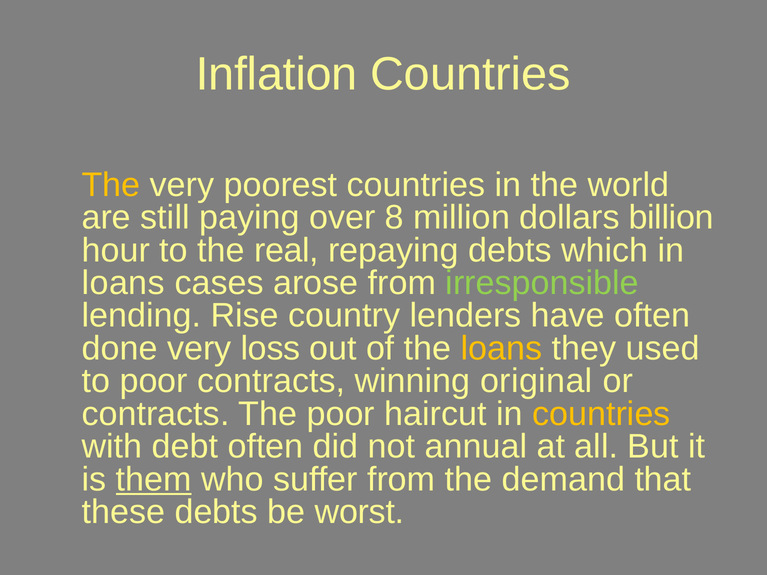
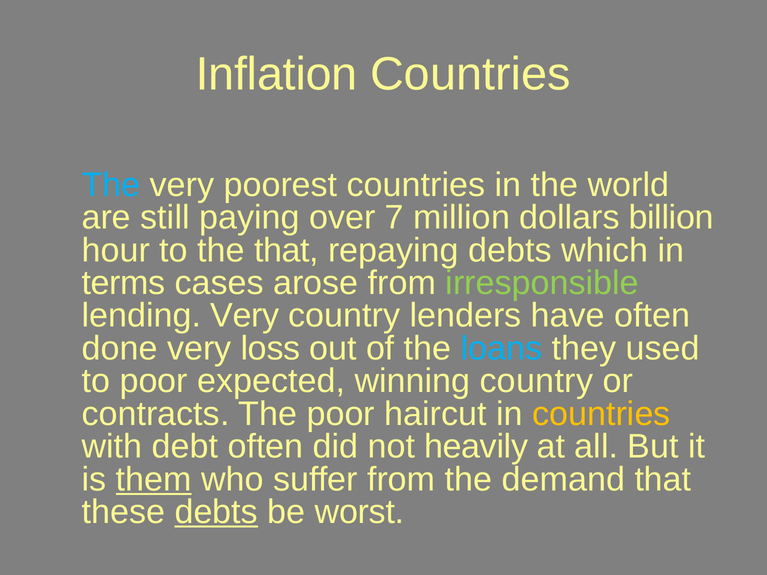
The at (111, 185) colour: yellow -> light blue
8: 8 -> 7
the real: real -> that
loans at (123, 283): loans -> terms
lending Rise: Rise -> Very
loans at (502, 349) colour: yellow -> light blue
poor contracts: contracts -> expected
winning original: original -> country
annual: annual -> heavily
debts at (216, 512) underline: none -> present
